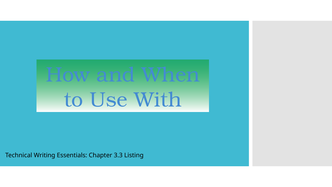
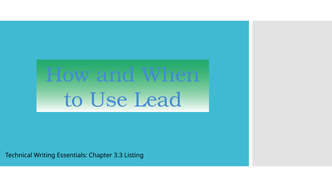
With: With -> Lead
